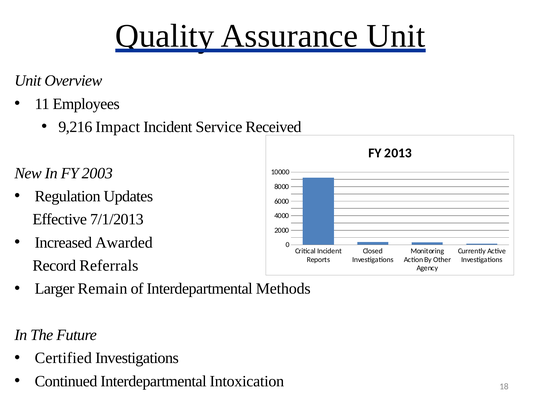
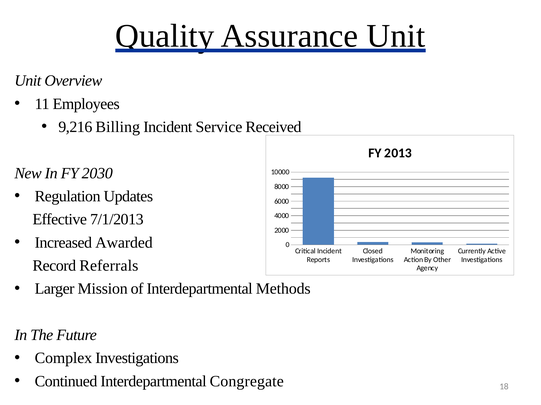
Impact: Impact -> Billing
2003: 2003 -> 2030
Remain: Remain -> Mission
Certified: Certified -> Complex
Intoxication: Intoxication -> Congregate
